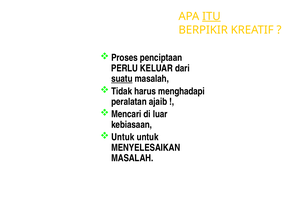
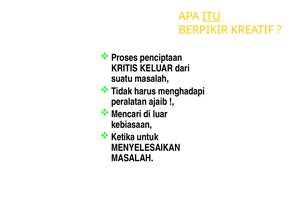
PERLU: PERLU -> KRITIS
suatu underline: present -> none
Untuk at (123, 137): Untuk -> Ketika
